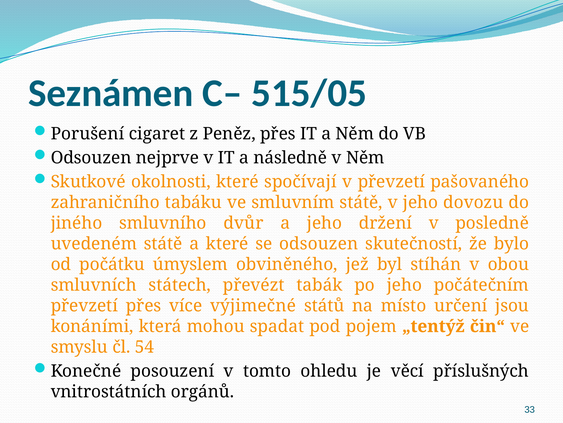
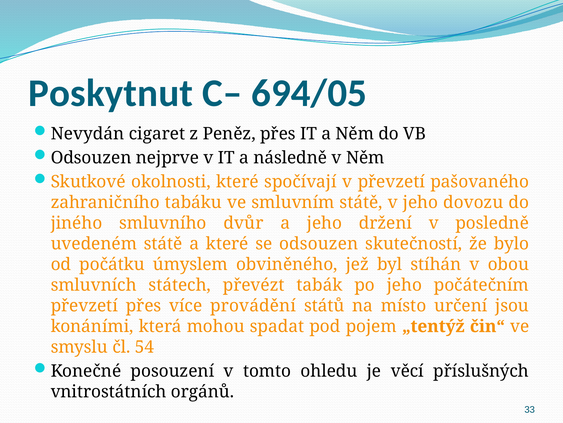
Seznámen: Seznámen -> Poskytnut
515/05: 515/05 -> 694/05
Porušení: Porušení -> Nevydán
výjimečné: výjimečné -> provádění
